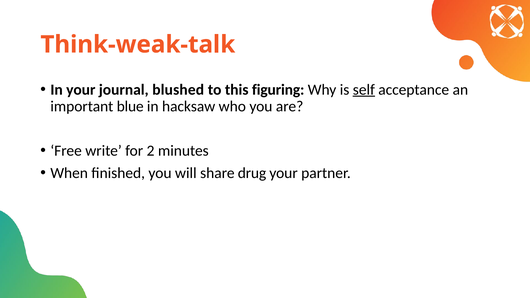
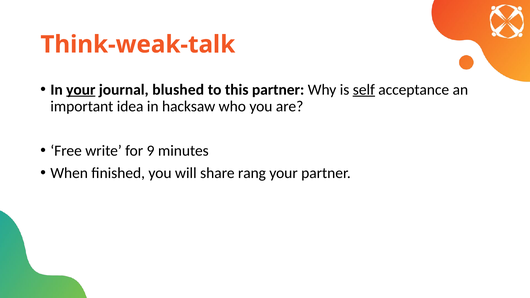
your at (81, 90) underline: none -> present
this figuring: figuring -> partner
blue: blue -> idea
2: 2 -> 9
drug: drug -> rang
